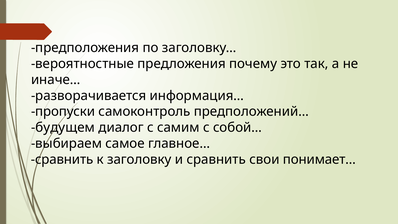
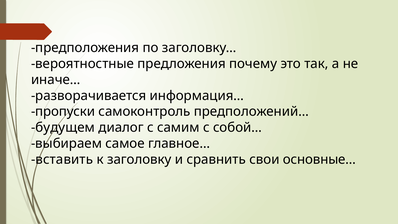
сравнить at (62, 159): сравнить -> вставить
понимает…: понимает… -> основные…
